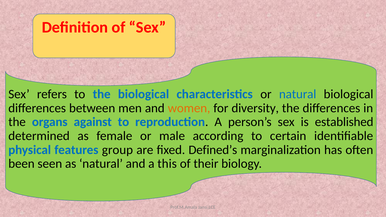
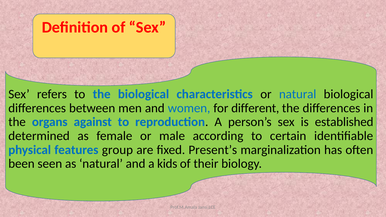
women colour: orange -> blue
diversity: diversity -> different
Defined’s: Defined’s -> Present’s
this: this -> kids
